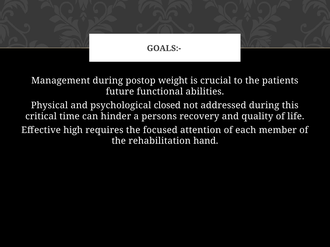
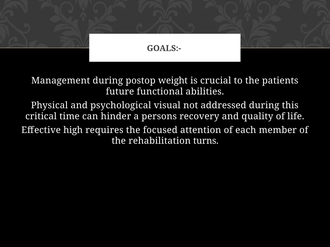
closed: closed -> visual
hand: hand -> turns
